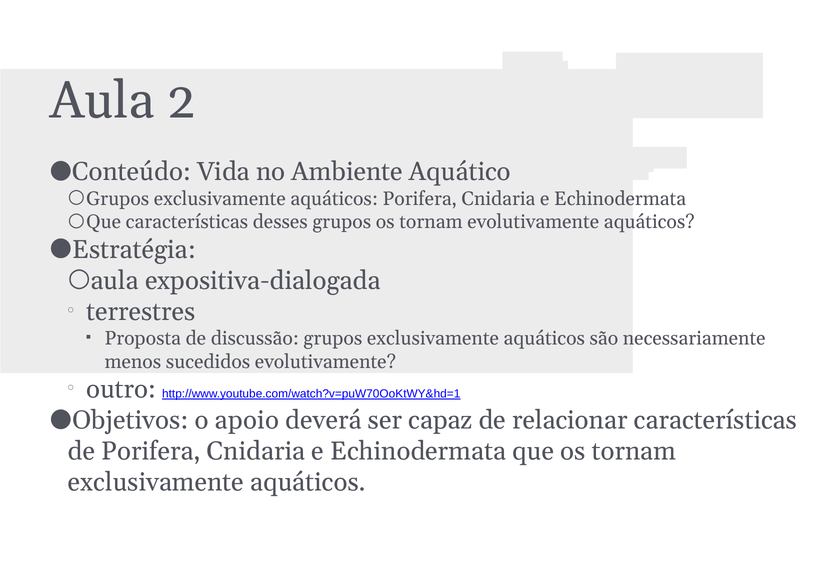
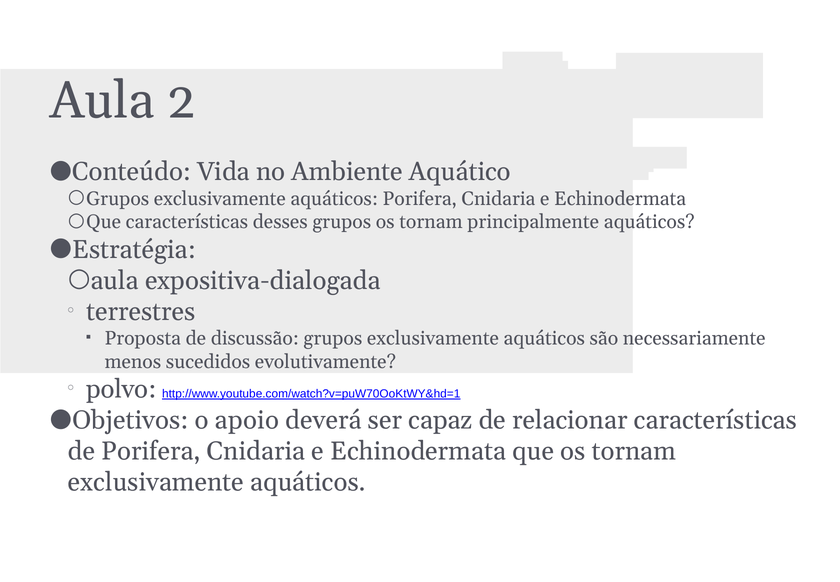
tornam evolutivamente: evolutivamente -> principalmente
outro: outro -> polvo
